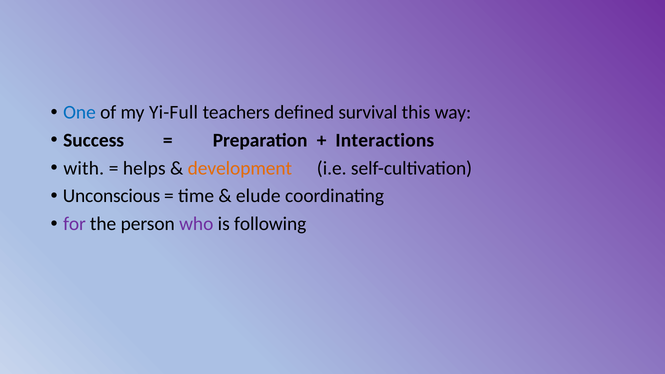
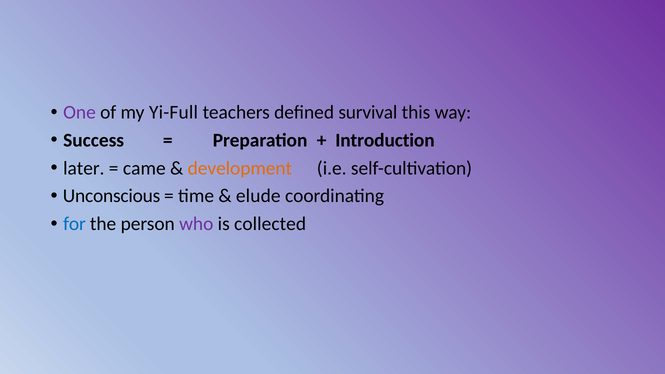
One colour: blue -> purple
Interactions: Interactions -> Introduction
with: with -> later
helps: helps -> came
for colour: purple -> blue
following: following -> collected
